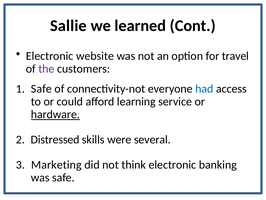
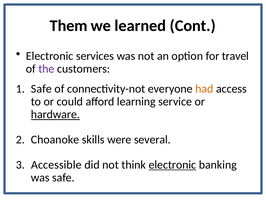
Sallie: Sallie -> Them
website: website -> services
had colour: blue -> orange
Distressed: Distressed -> Choanoke
Marketing: Marketing -> Accessible
electronic at (172, 164) underline: none -> present
